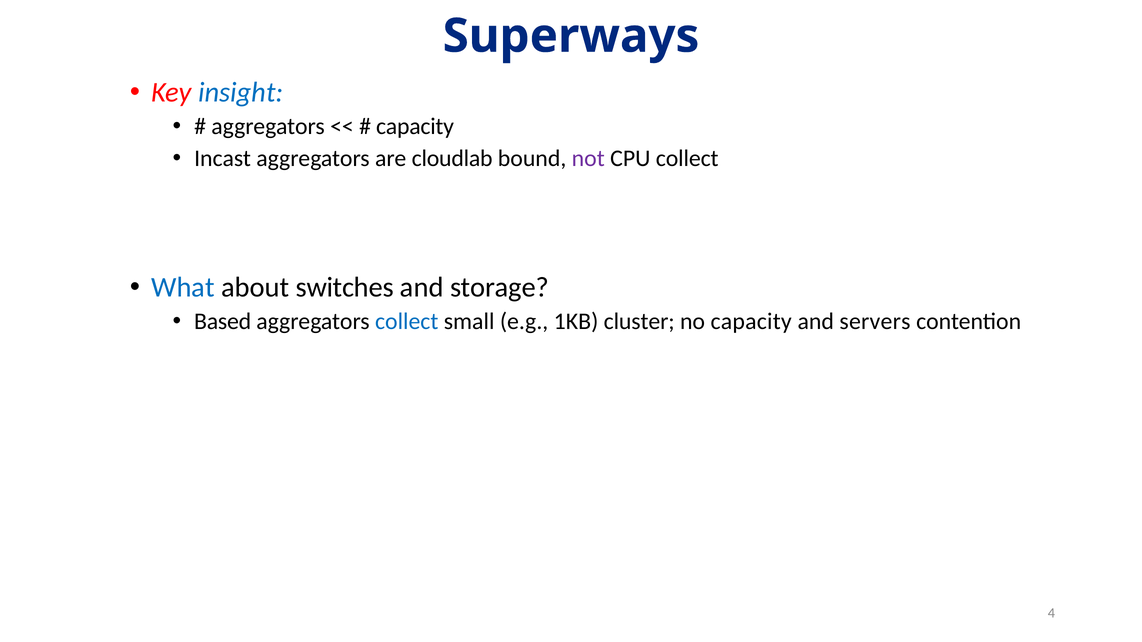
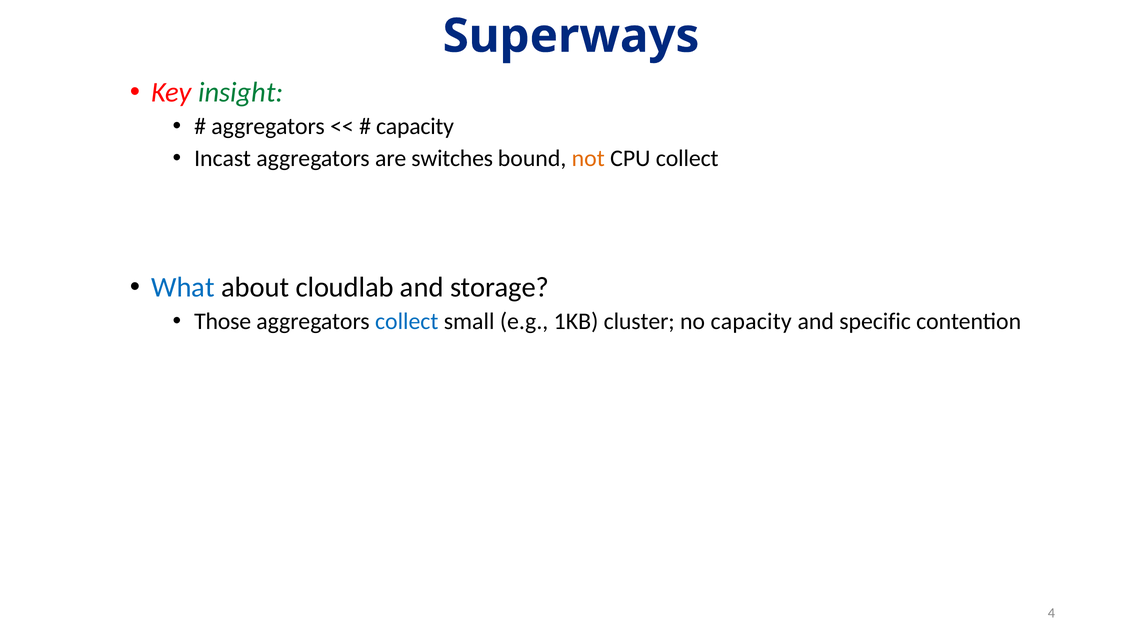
insight colour: blue -> green
cloudlab: cloudlab -> switches
not colour: purple -> orange
switches: switches -> cloudlab
Based: Based -> Those
servers: servers -> specific
